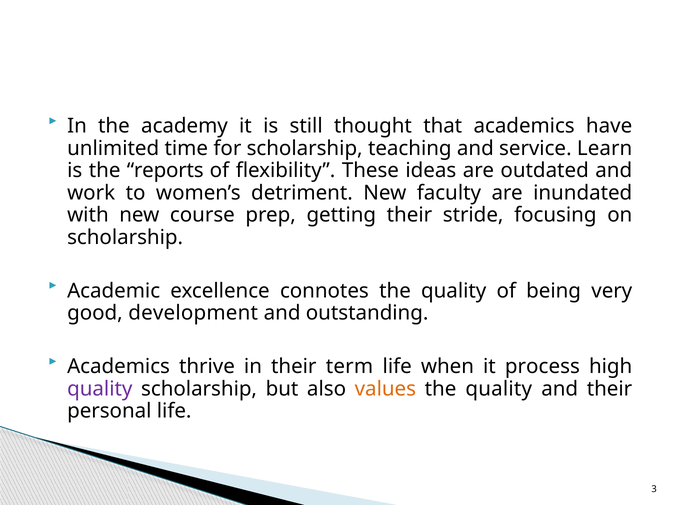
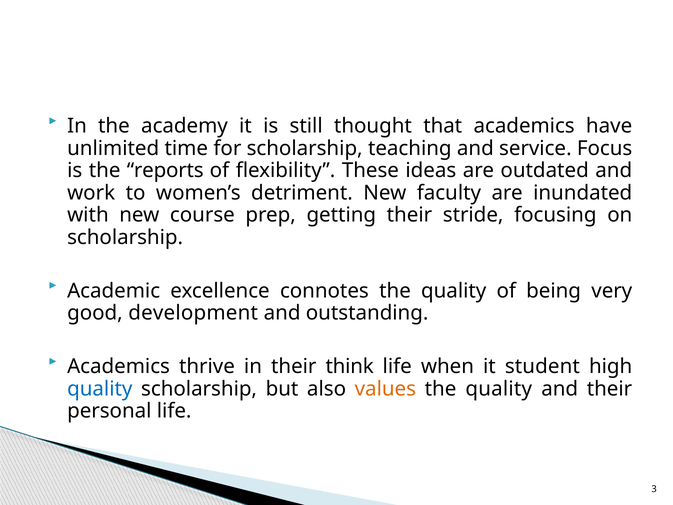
Learn: Learn -> Focus
term: term -> think
process: process -> student
quality at (100, 389) colour: purple -> blue
